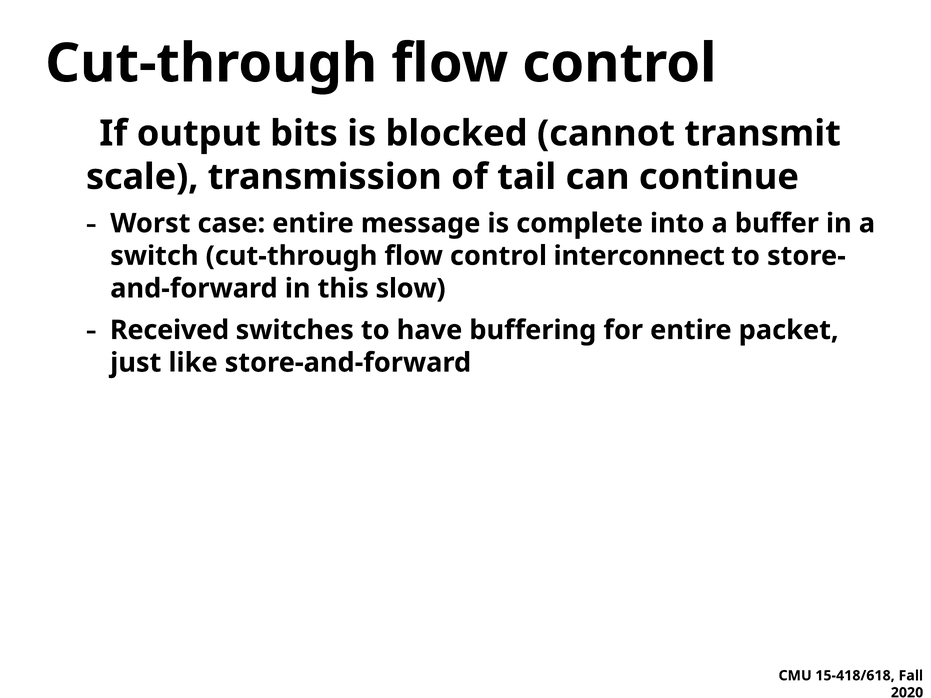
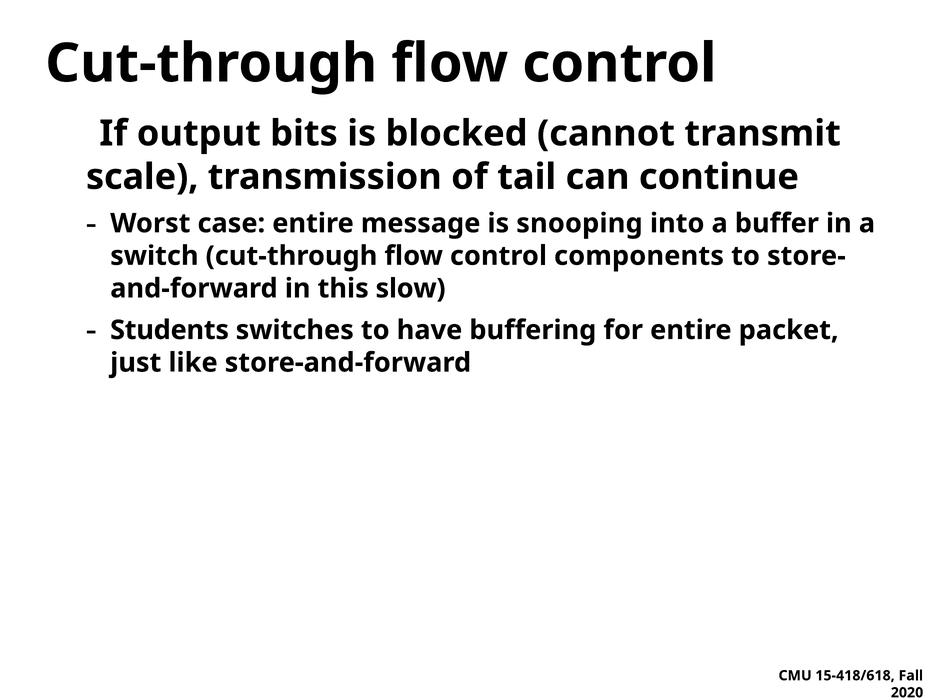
complete: complete -> snooping
interconnect: interconnect -> components
Received: Received -> Students
